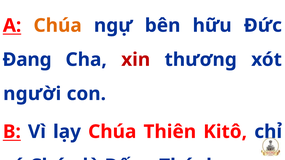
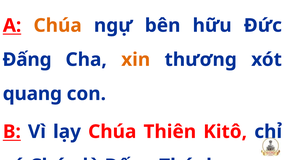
Đang at (27, 60): Đang -> Đấng
xin colour: red -> orange
người: người -> quang
